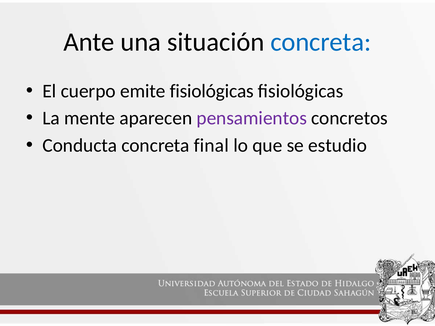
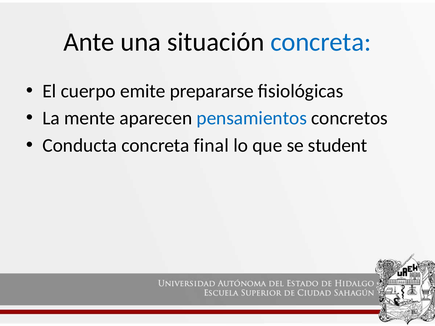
emite fisiológicas: fisiológicas -> prepararse
pensamientos colour: purple -> blue
estudio: estudio -> student
